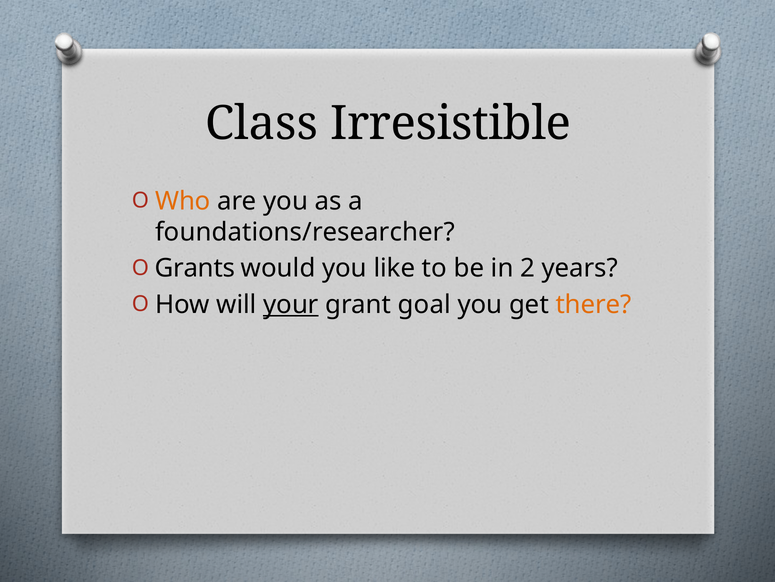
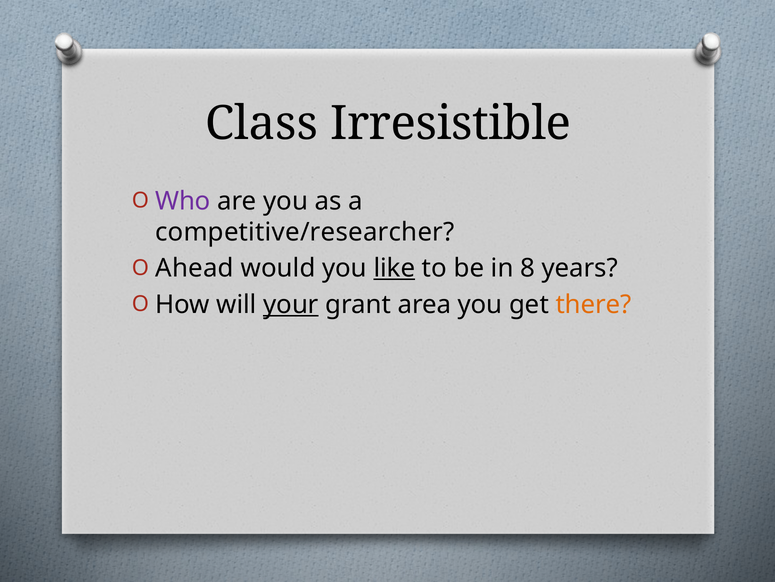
Who colour: orange -> purple
foundations/researcher: foundations/researcher -> competitive/researcher
Grants: Grants -> Ahead
like underline: none -> present
2: 2 -> 8
goal: goal -> area
